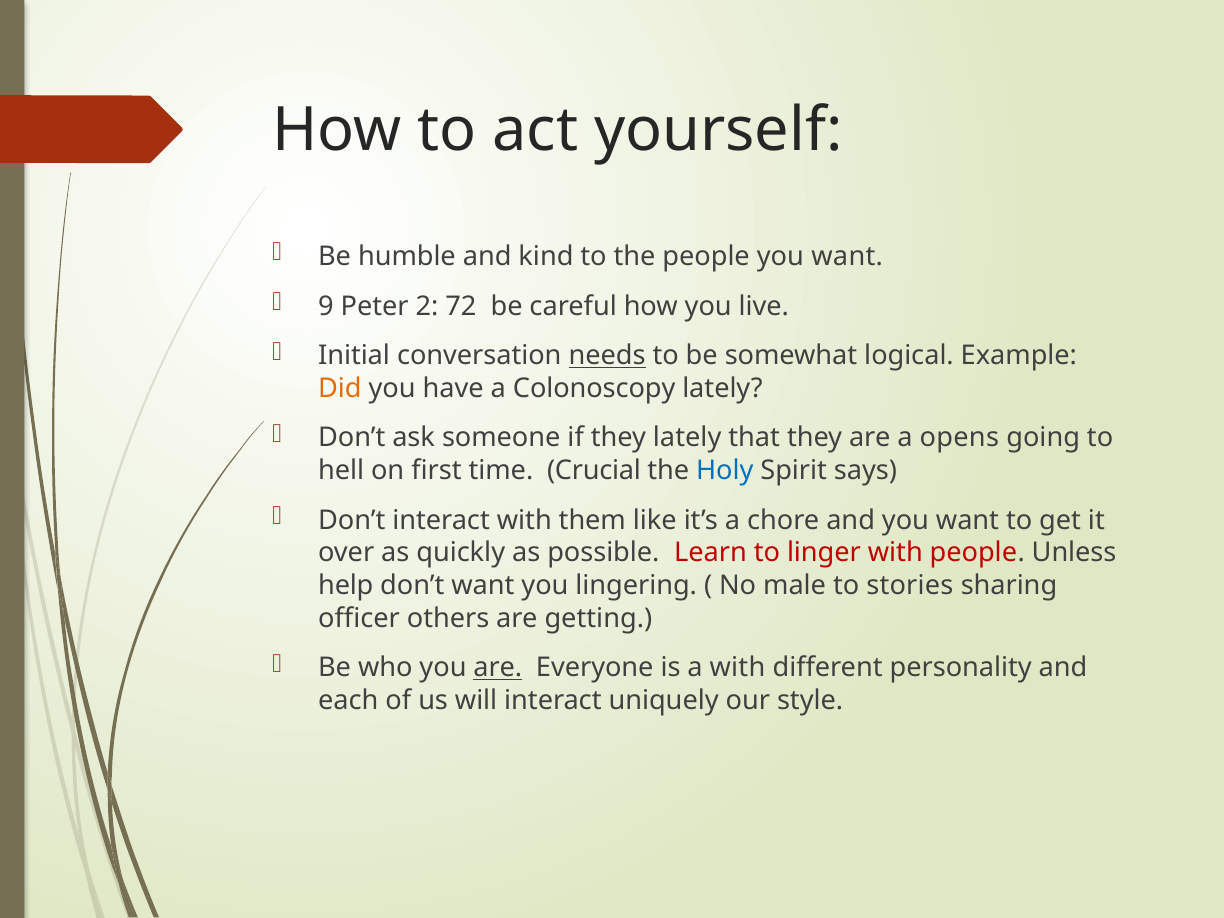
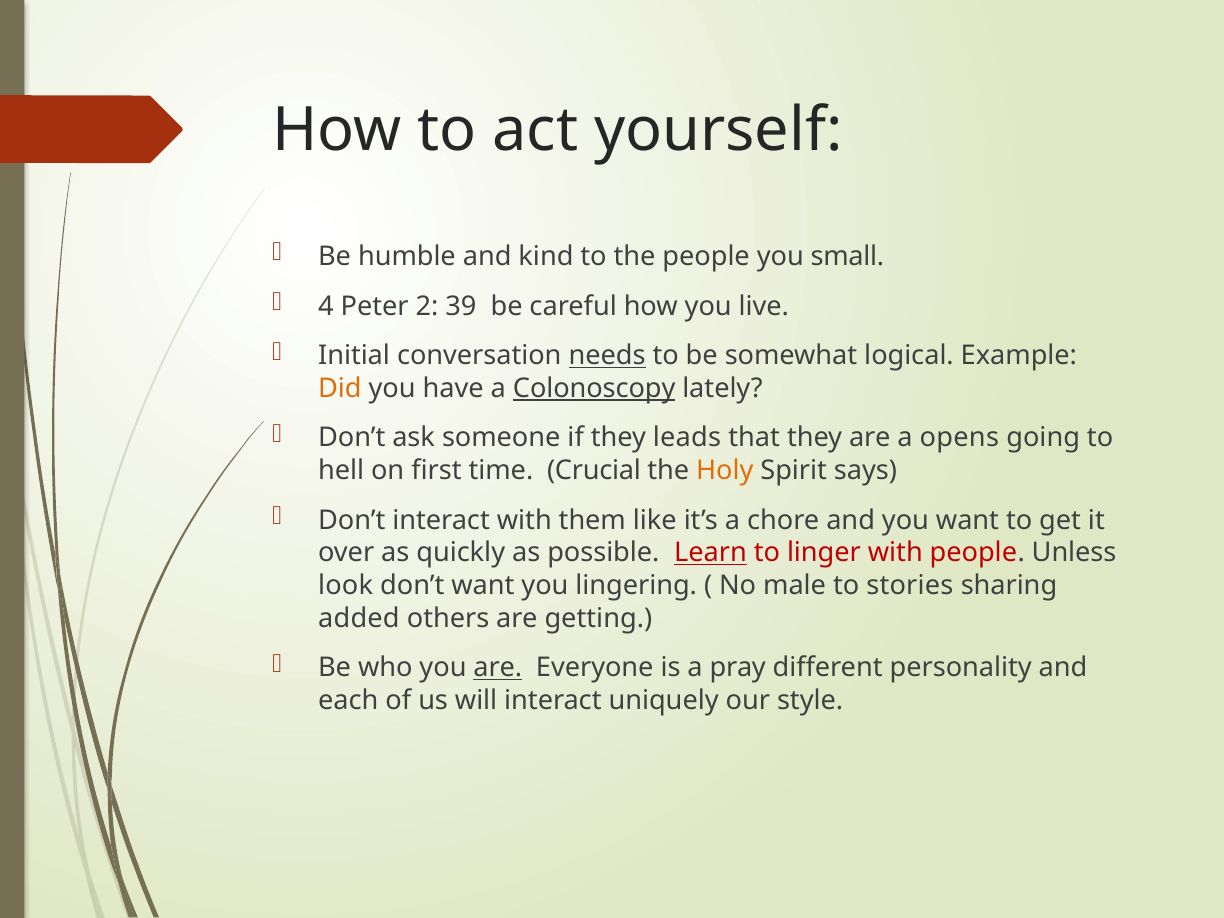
people you want: want -> small
9: 9 -> 4
72: 72 -> 39
Colonoscopy underline: none -> present
they lately: lately -> leads
Holy colour: blue -> orange
Learn underline: none -> present
help: help -> look
officer: officer -> added
a with: with -> pray
